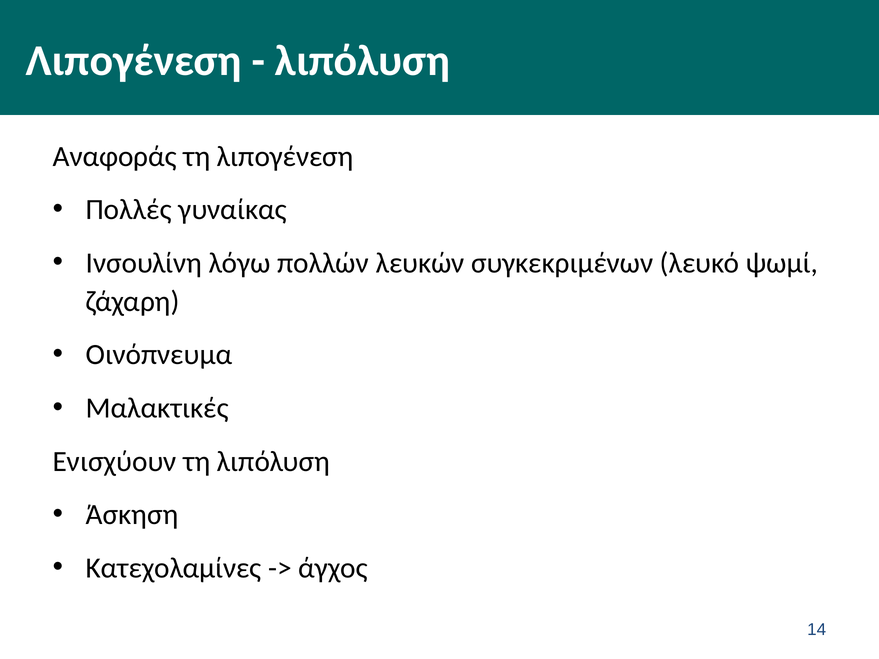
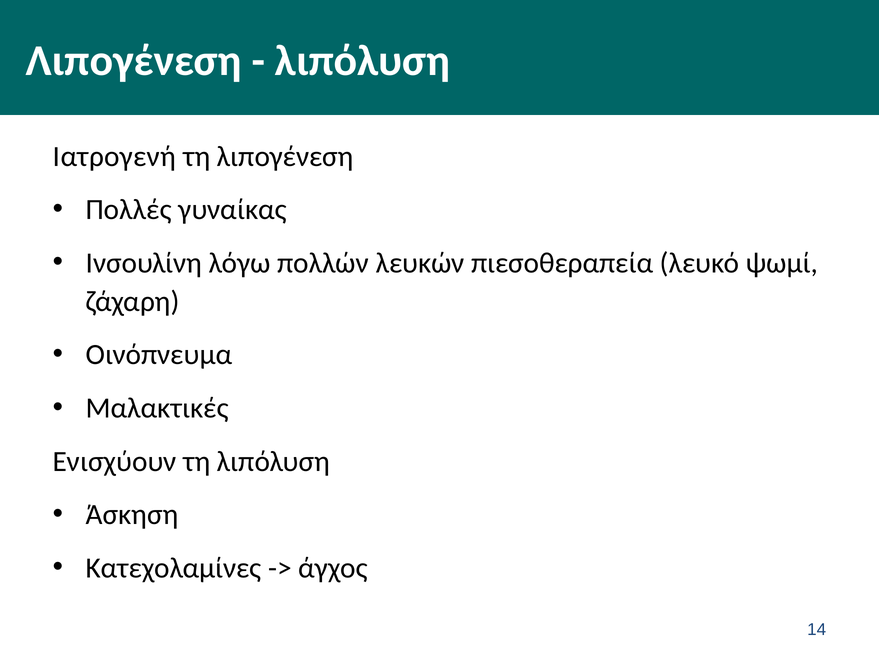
Αναφοράς: Αναφοράς -> Ιατρογενή
συγκεκριμένων: συγκεκριμένων -> πιεσοθεραπεία
